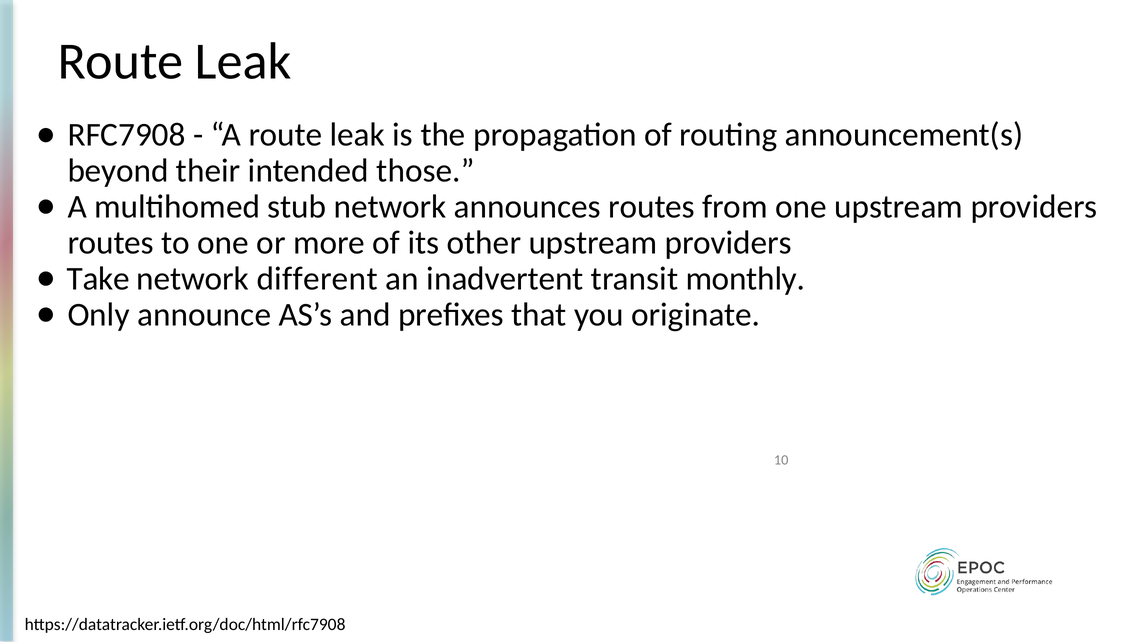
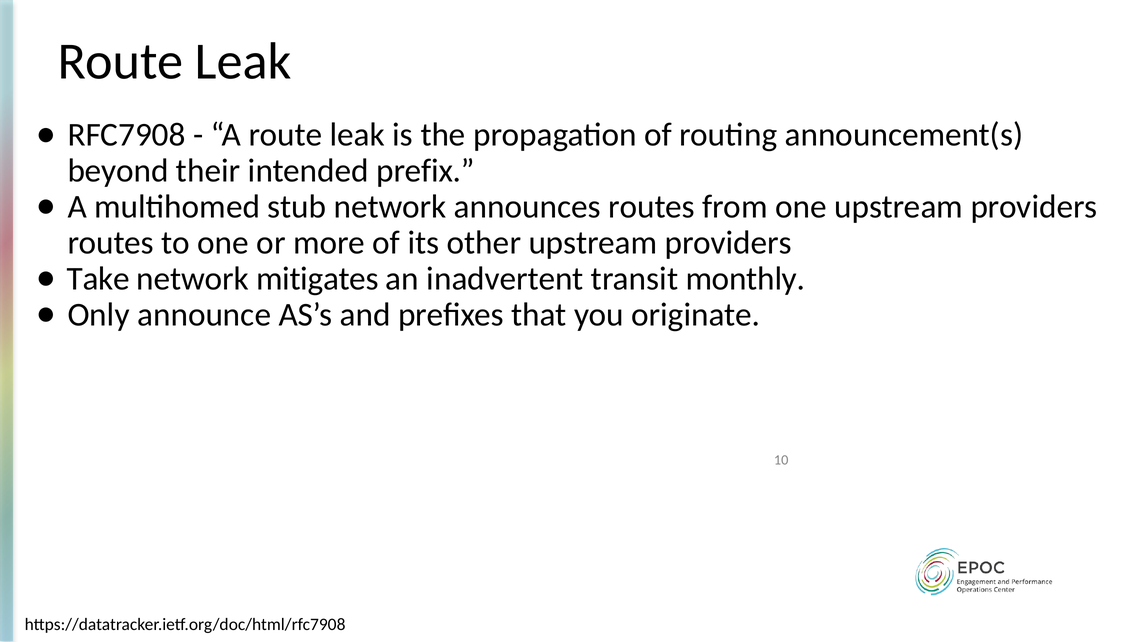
those: those -> prefix
different: different -> mitigates
